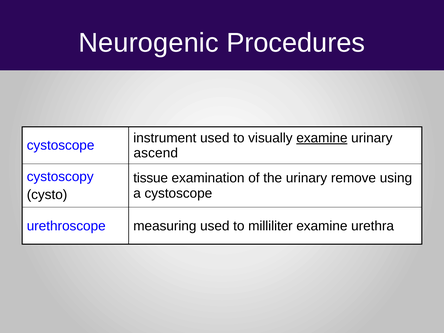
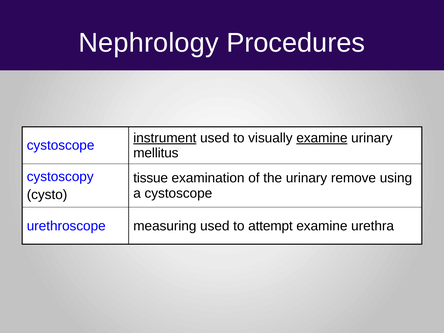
Neurogenic: Neurogenic -> Nephrology
instrument underline: none -> present
ascend: ascend -> mellitus
milliliter: milliliter -> attempt
